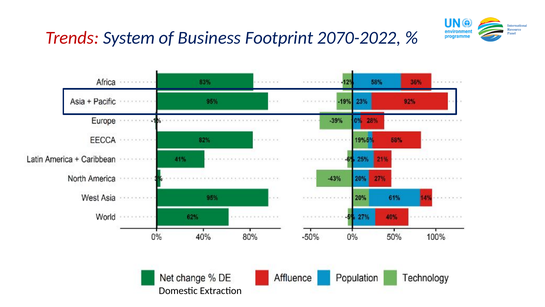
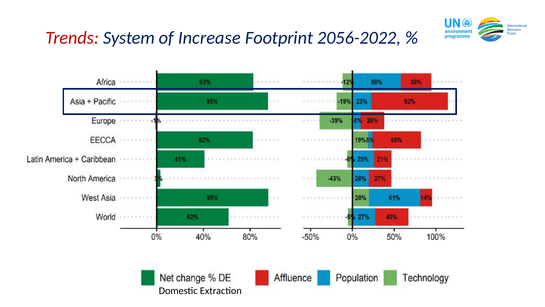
Business: Business -> Increase
2070-2022: 2070-2022 -> 2056-2022
